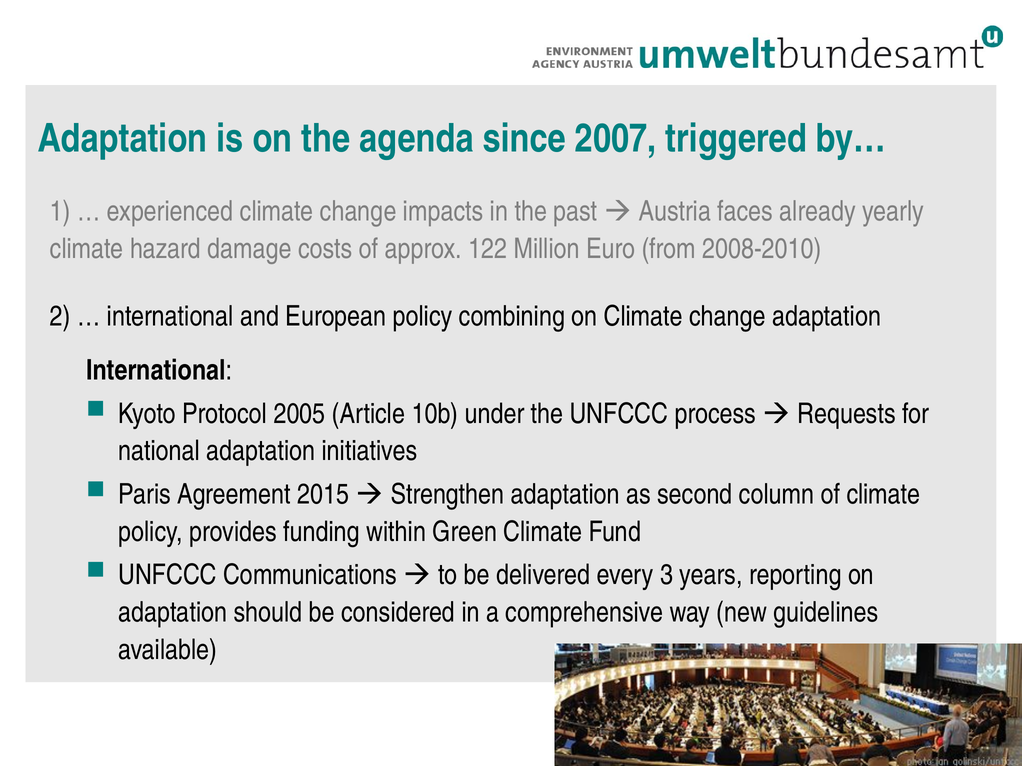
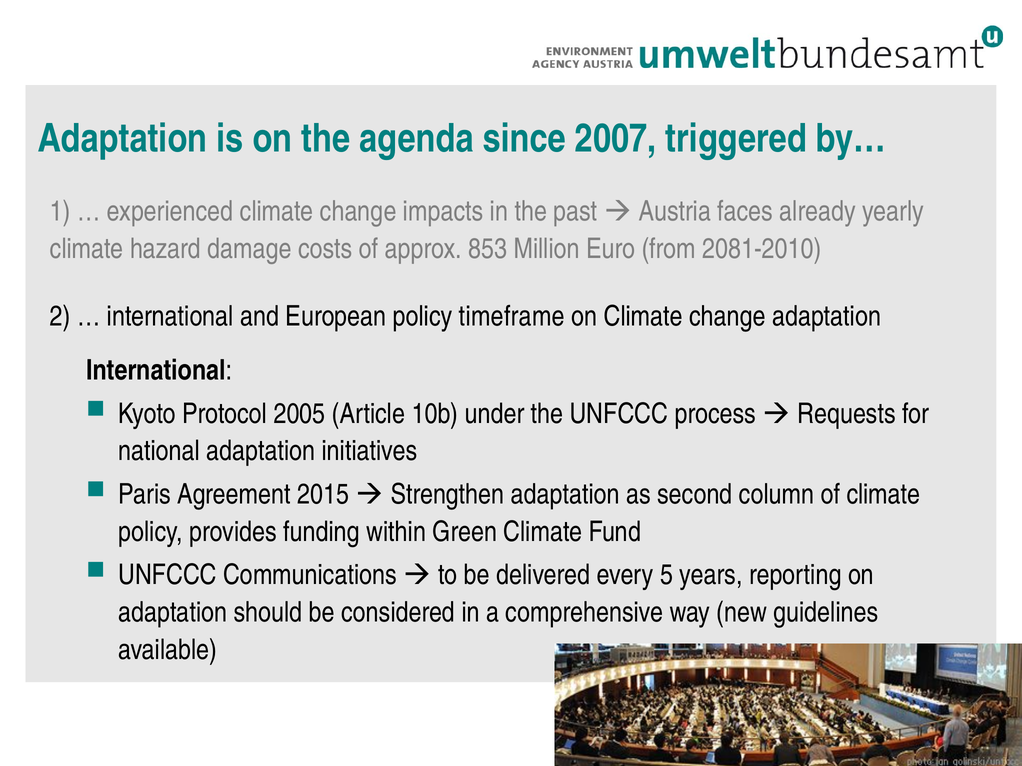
122: 122 -> 853
2008-2010: 2008-2010 -> 2081-2010
combining: combining -> timeframe
3: 3 -> 5
